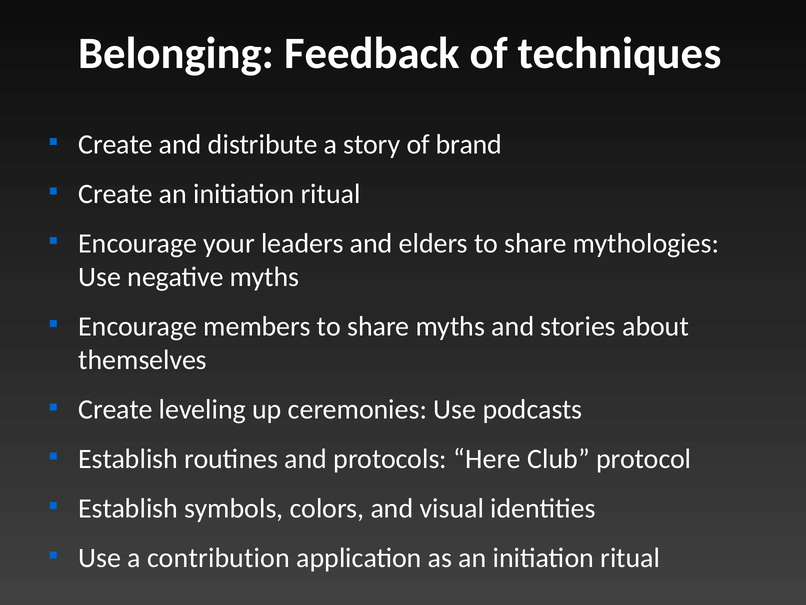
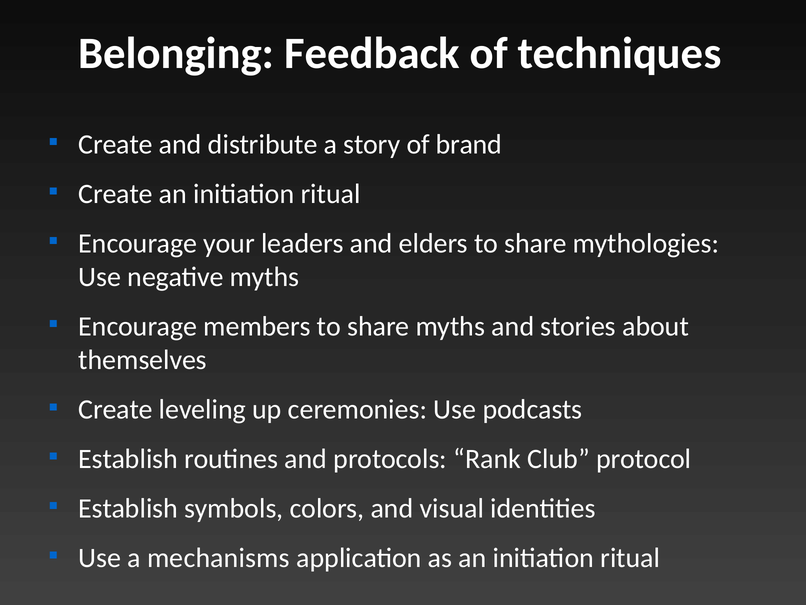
Here: Here -> Rank
contribution: contribution -> mechanisms
